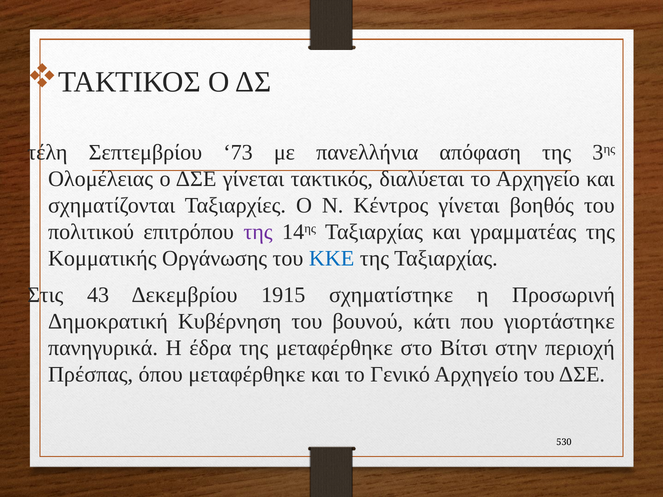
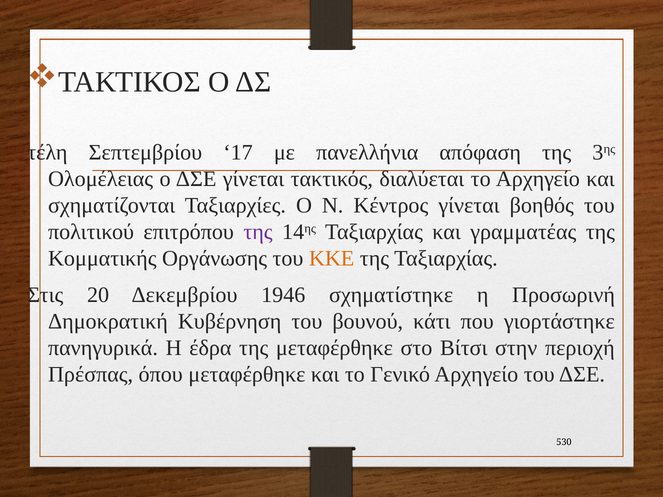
73: 73 -> 17
ΚΚΕ colour: blue -> orange
43: 43 -> 20
1915: 1915 -> 1946
